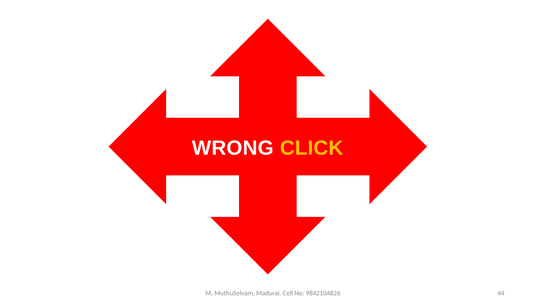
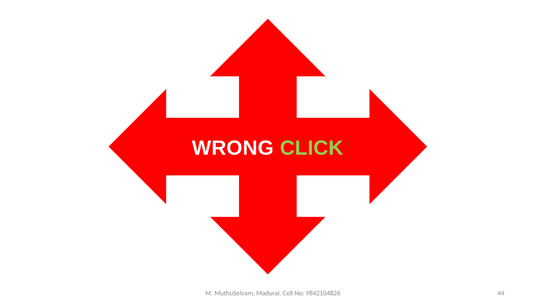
CLICK colour: yellow -> light green
